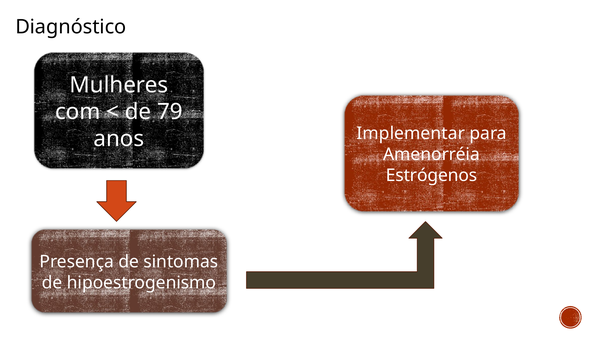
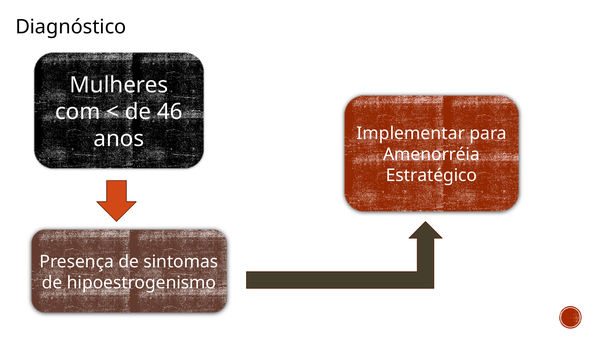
79: 79 -> 46
Estrógenos: Estrógenos -> Estratégico
